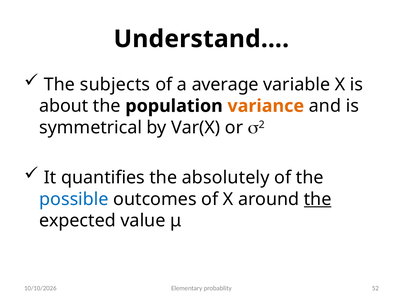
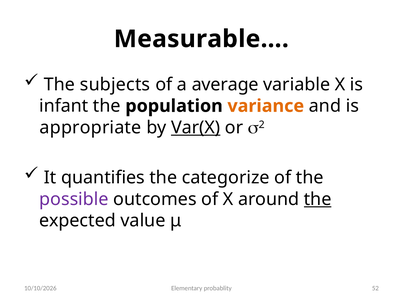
Understand…: Understand… -> Measurable…
about: about -> infant
symmetrical: symmetrical -> appropriate
Var(X underline: none -> present
absolutely: absolutely -> categorize
possible colour: blue -> purple
